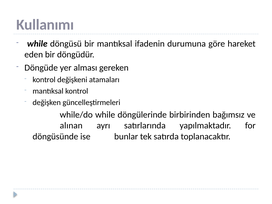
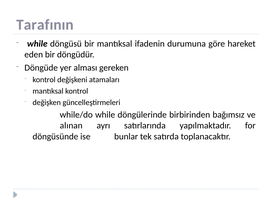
Kullanımı: Kullanımı -> Tarafının
